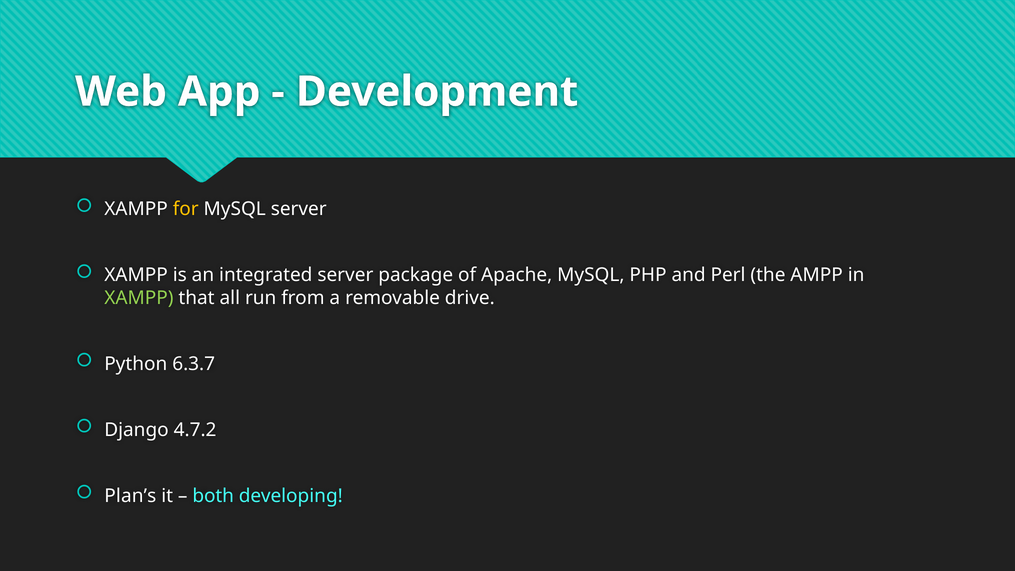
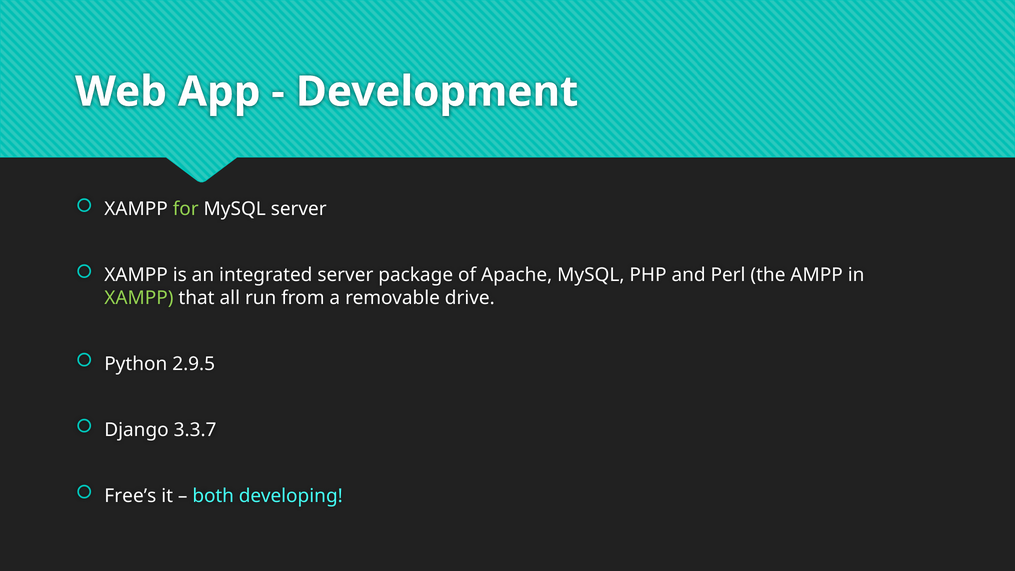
for colour: yellow -> light green
6.3.7: 6.3.7 -> 2.9.5
4.7.2: 4.7.2 -> 3.3.7
Plan’s: Plan’s -> Free’s
